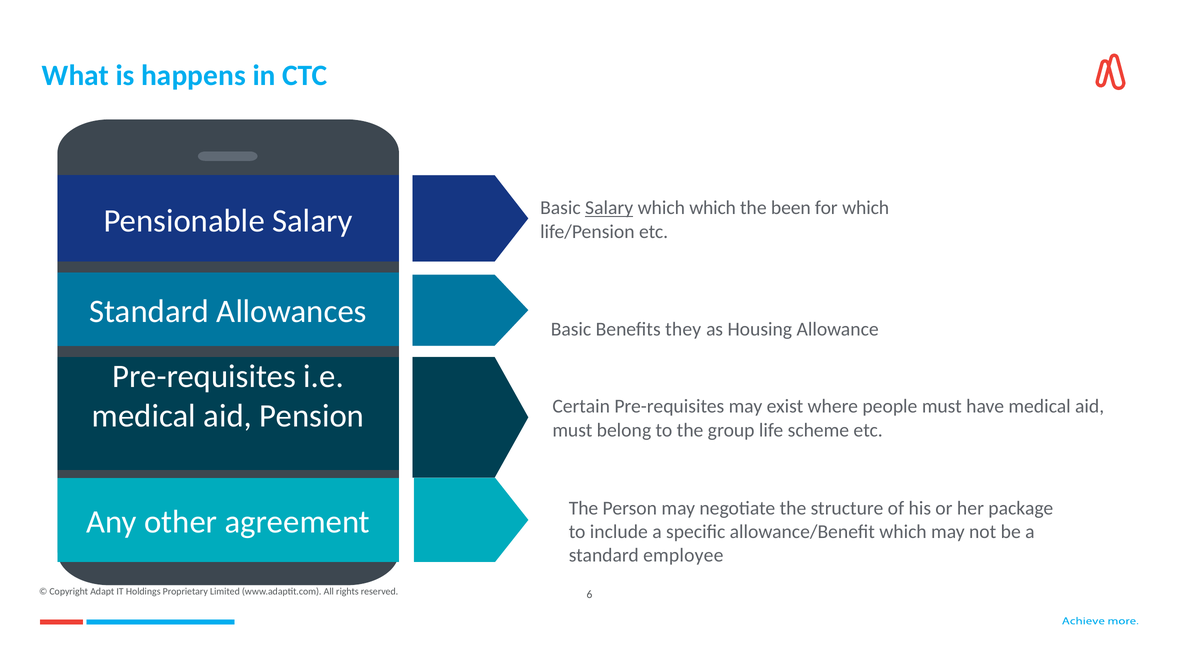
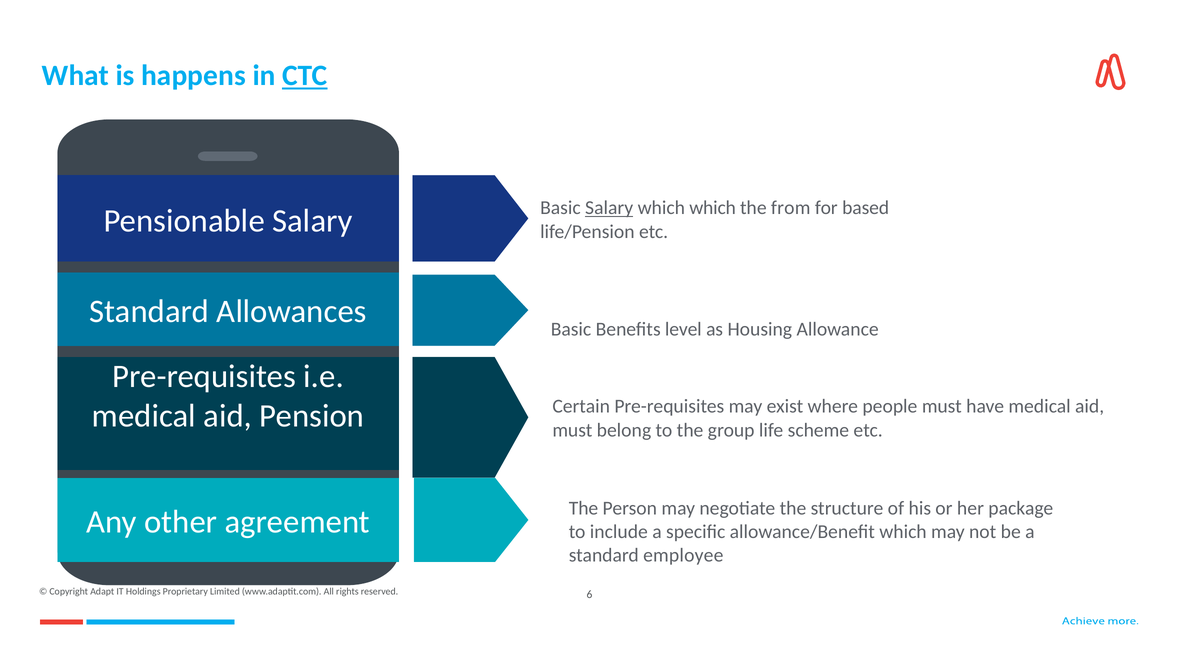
CTC underline: none -> present
been: been -> from
for which: which -> based
they: they -> level
